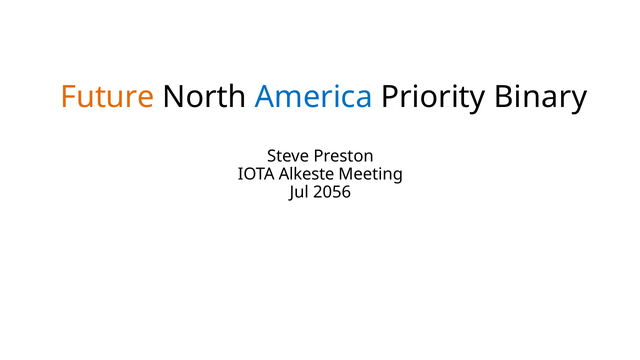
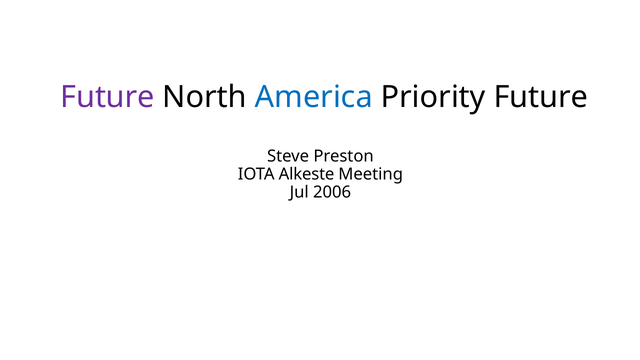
Future at (108, 97) colour: orange -> purple
Priority Binary: Binary -> Future
2056: 2056 -> 2006
